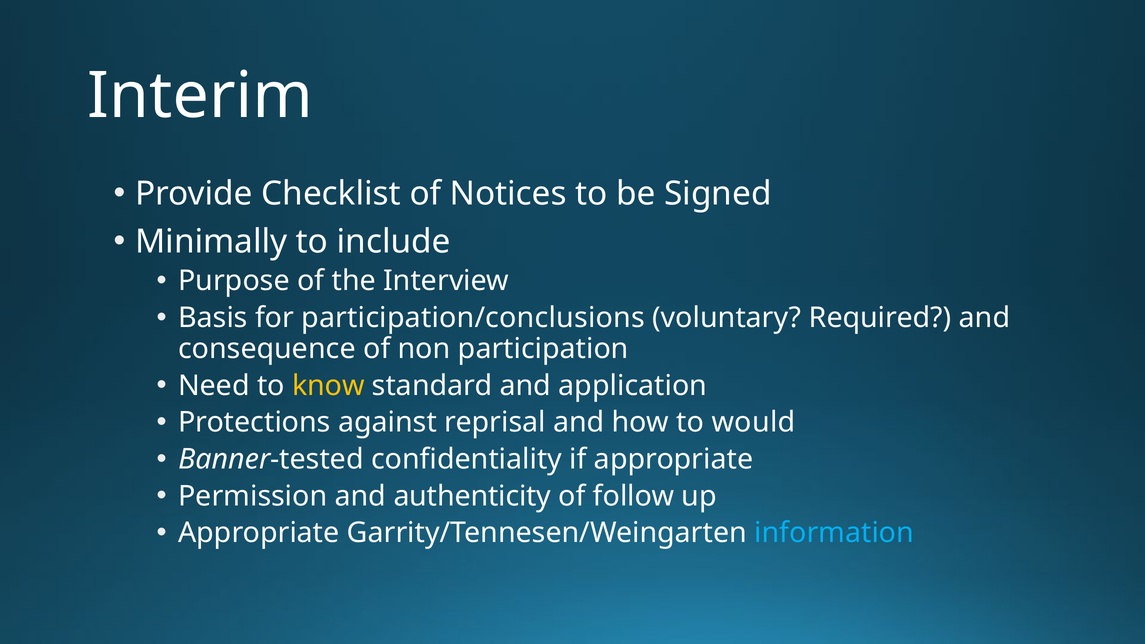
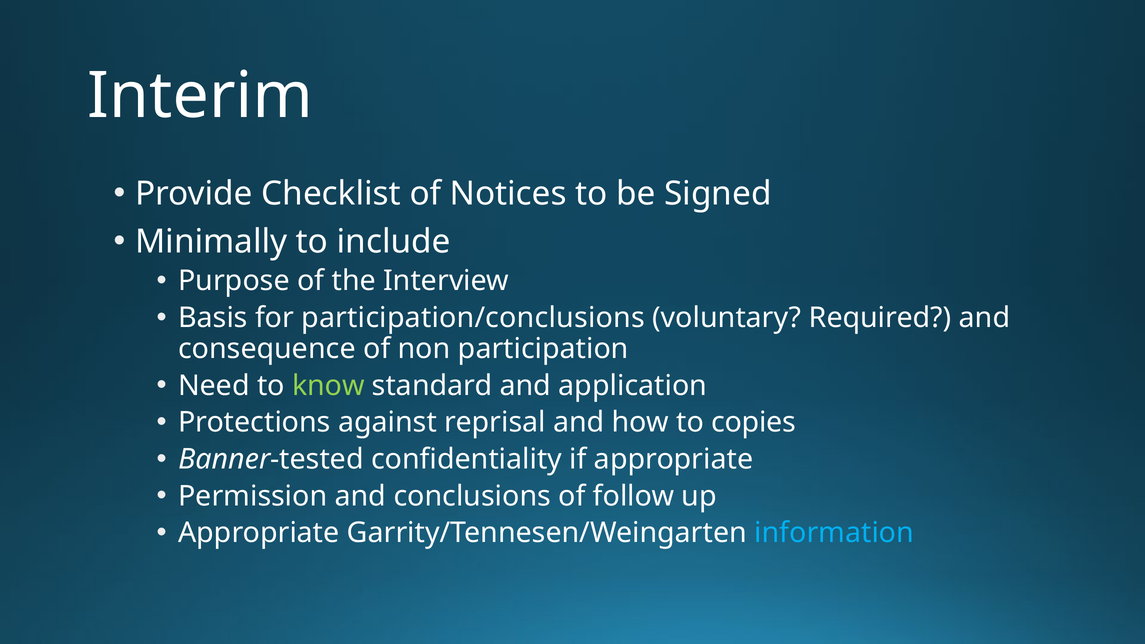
know colour: yellow -> light green
would: would -> copies
authenticity: authenticity -> conclusions
